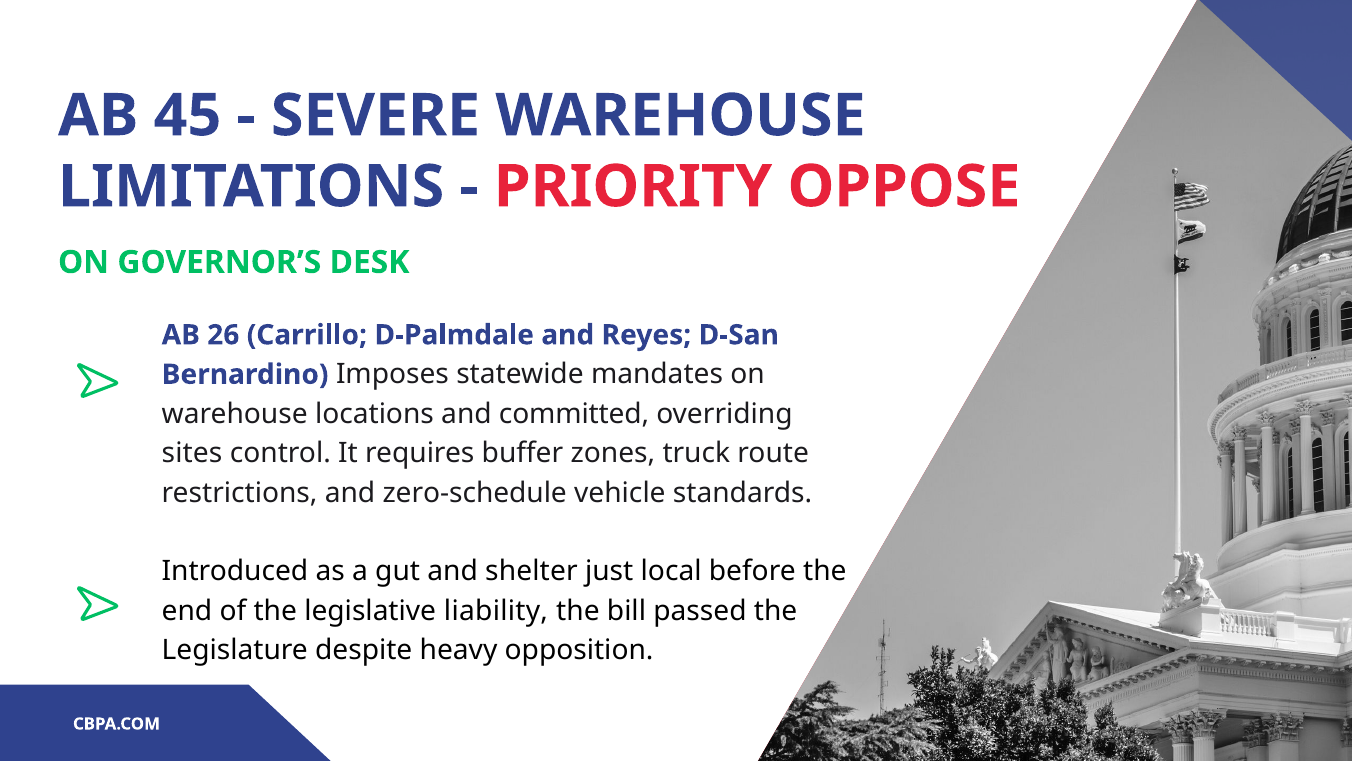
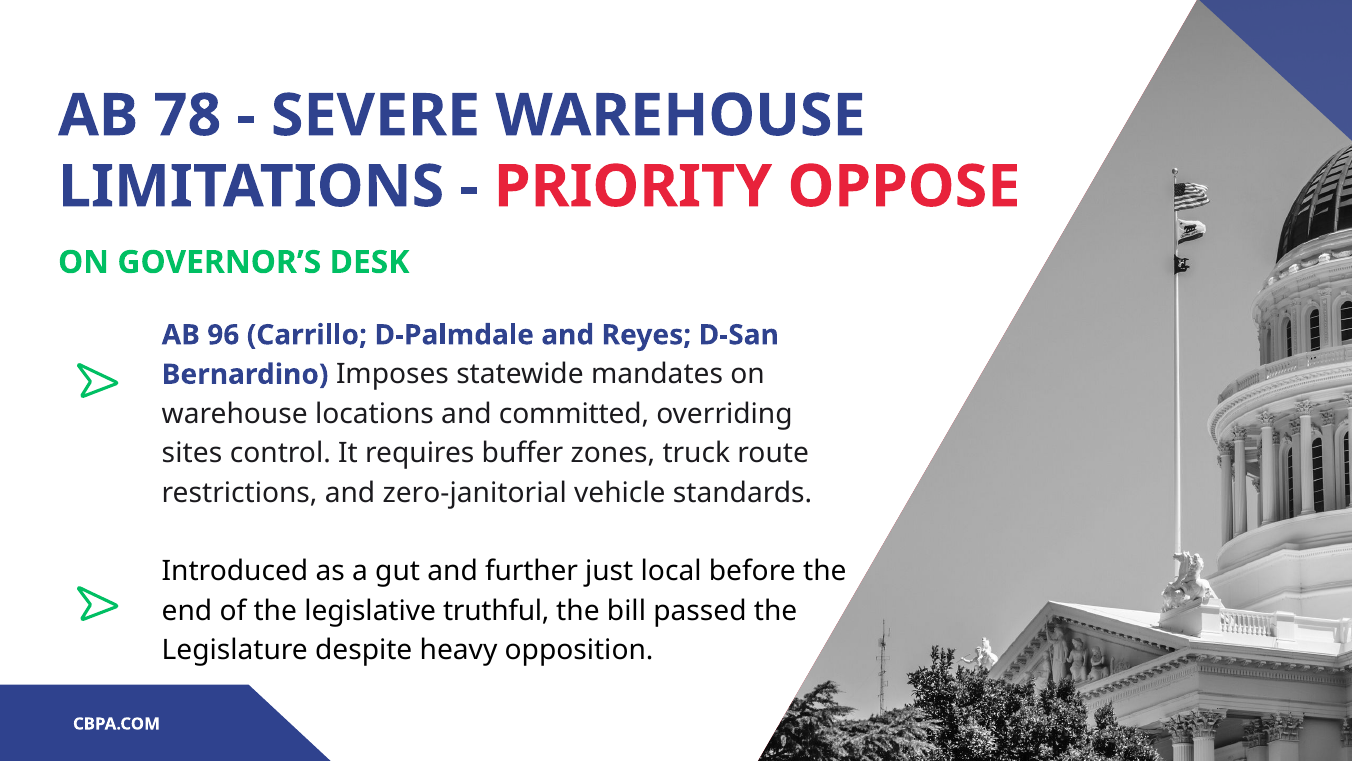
45: 45 -> 78
26: 26 -> 96
zero-schedule: zero-schedule -> zero-janitorial
shelter: shelter -> further
liability: liability -> truthful
